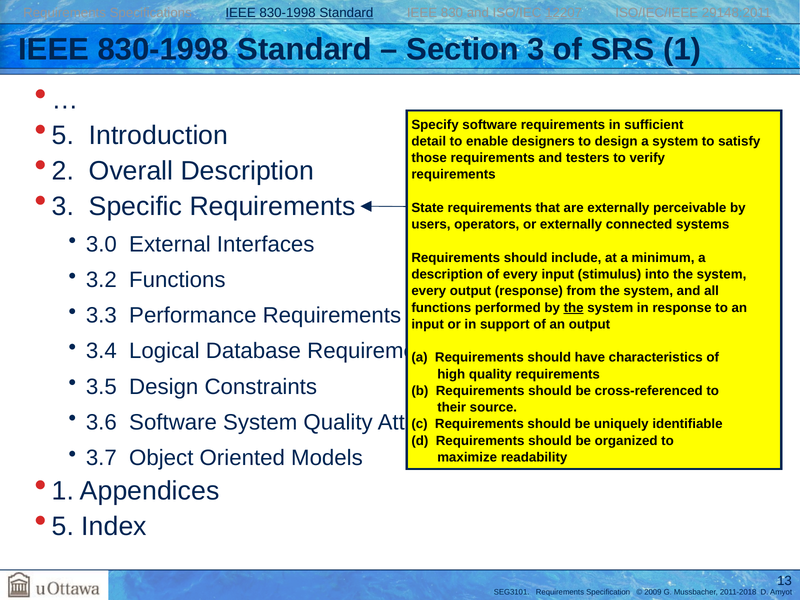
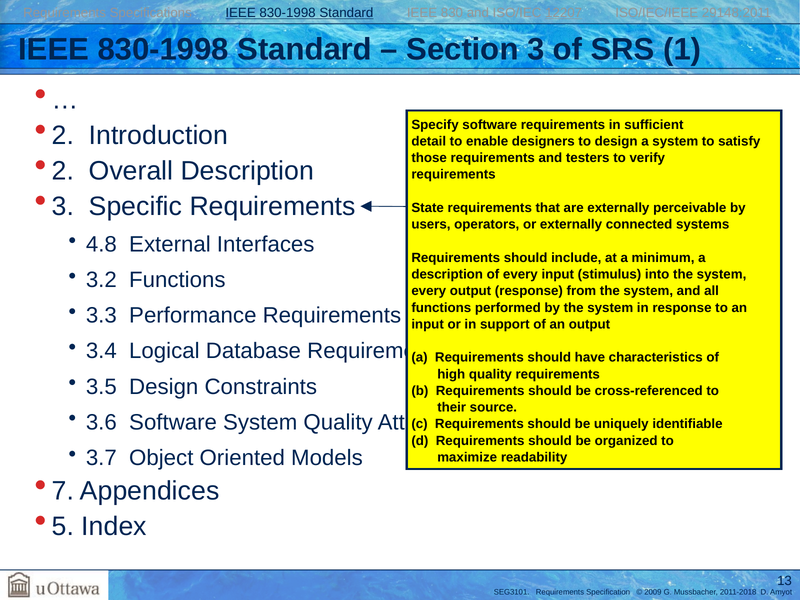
5 at (63, 135): 5 -> 2
3.0: 3.0 -> 4.8
the at (574, 308) underline: present -> none
1 at (63, 491): 1 -> 7
